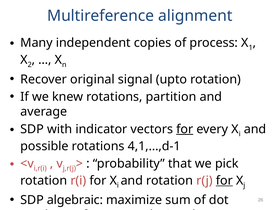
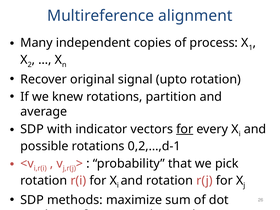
4,1,…,d-1: 4,1,…,d-1 -> 0,2,…,d-1
for at (224, 181) underline: present -> none
algebraic: algebraic -> methods
